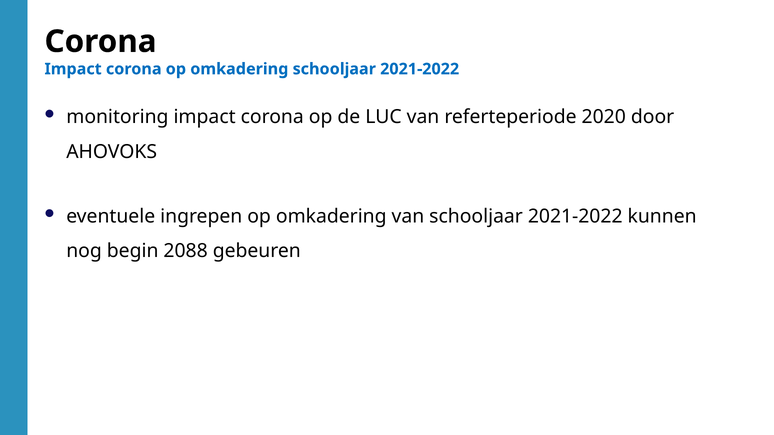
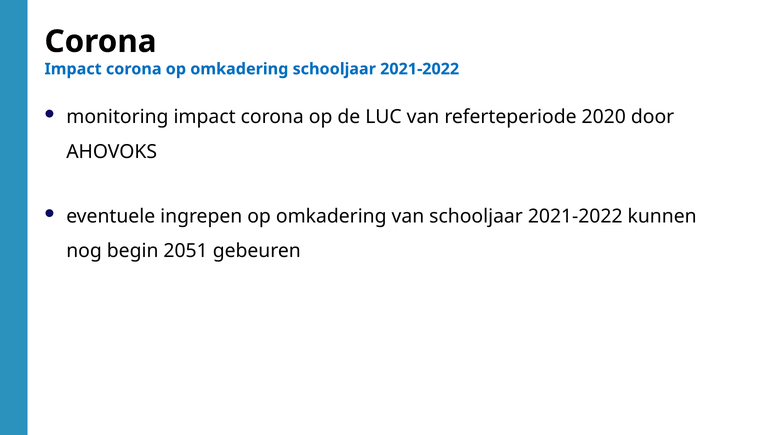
2088: 2088 -> 2051
